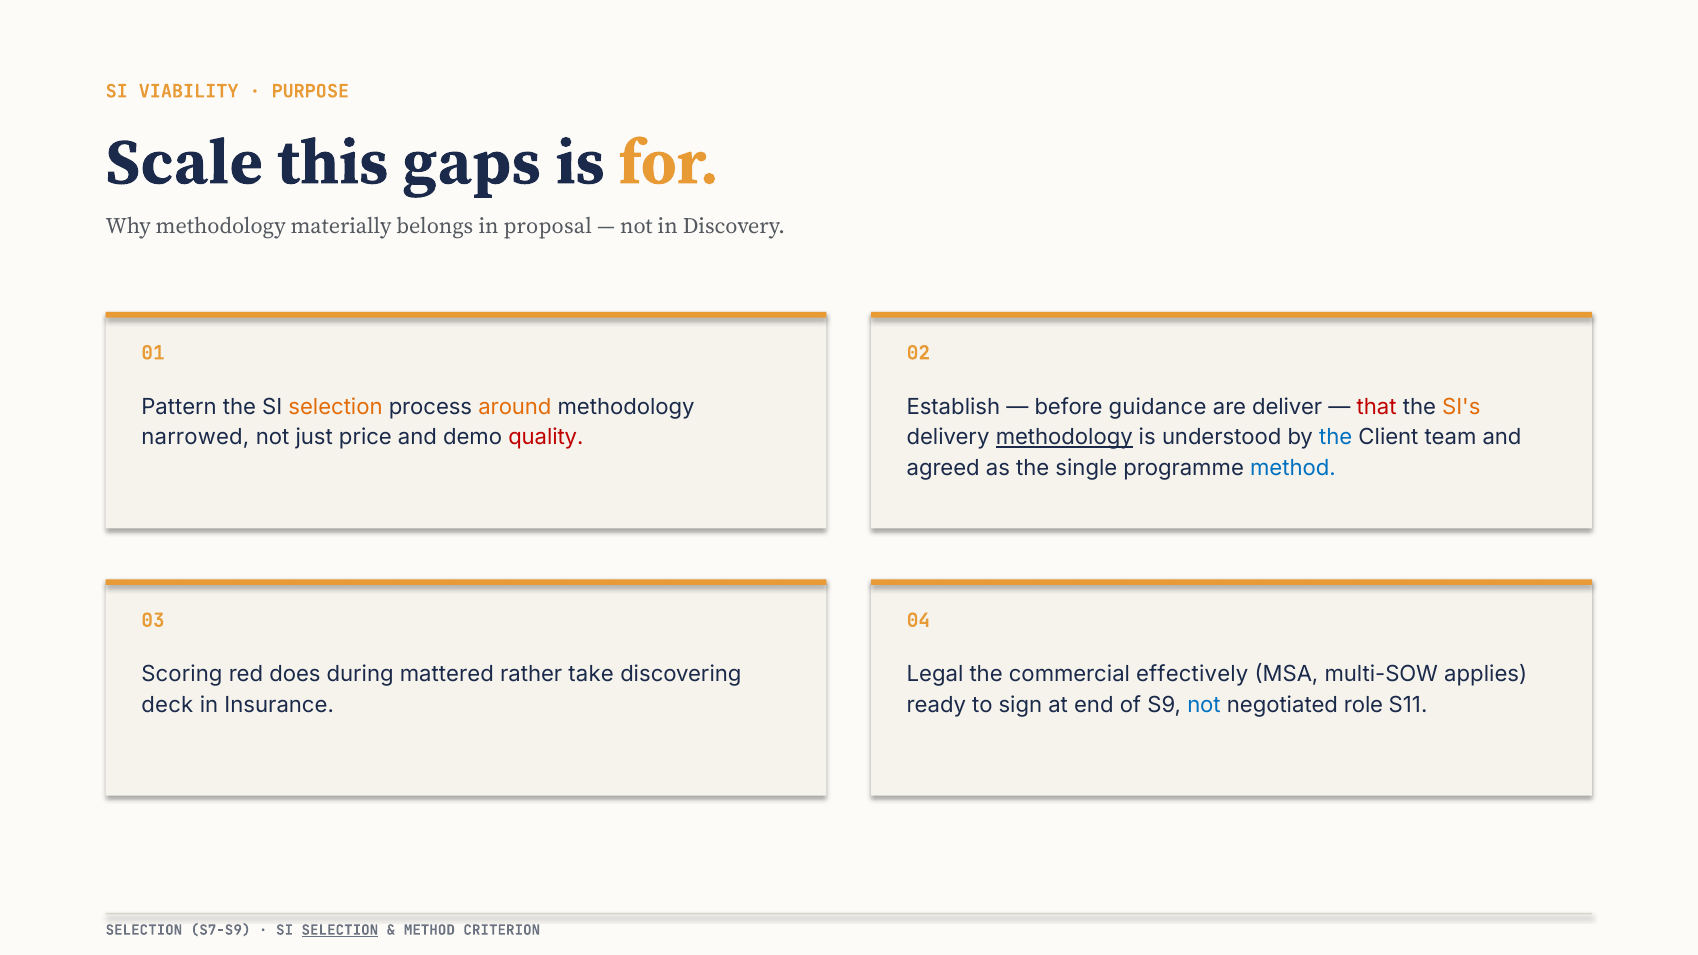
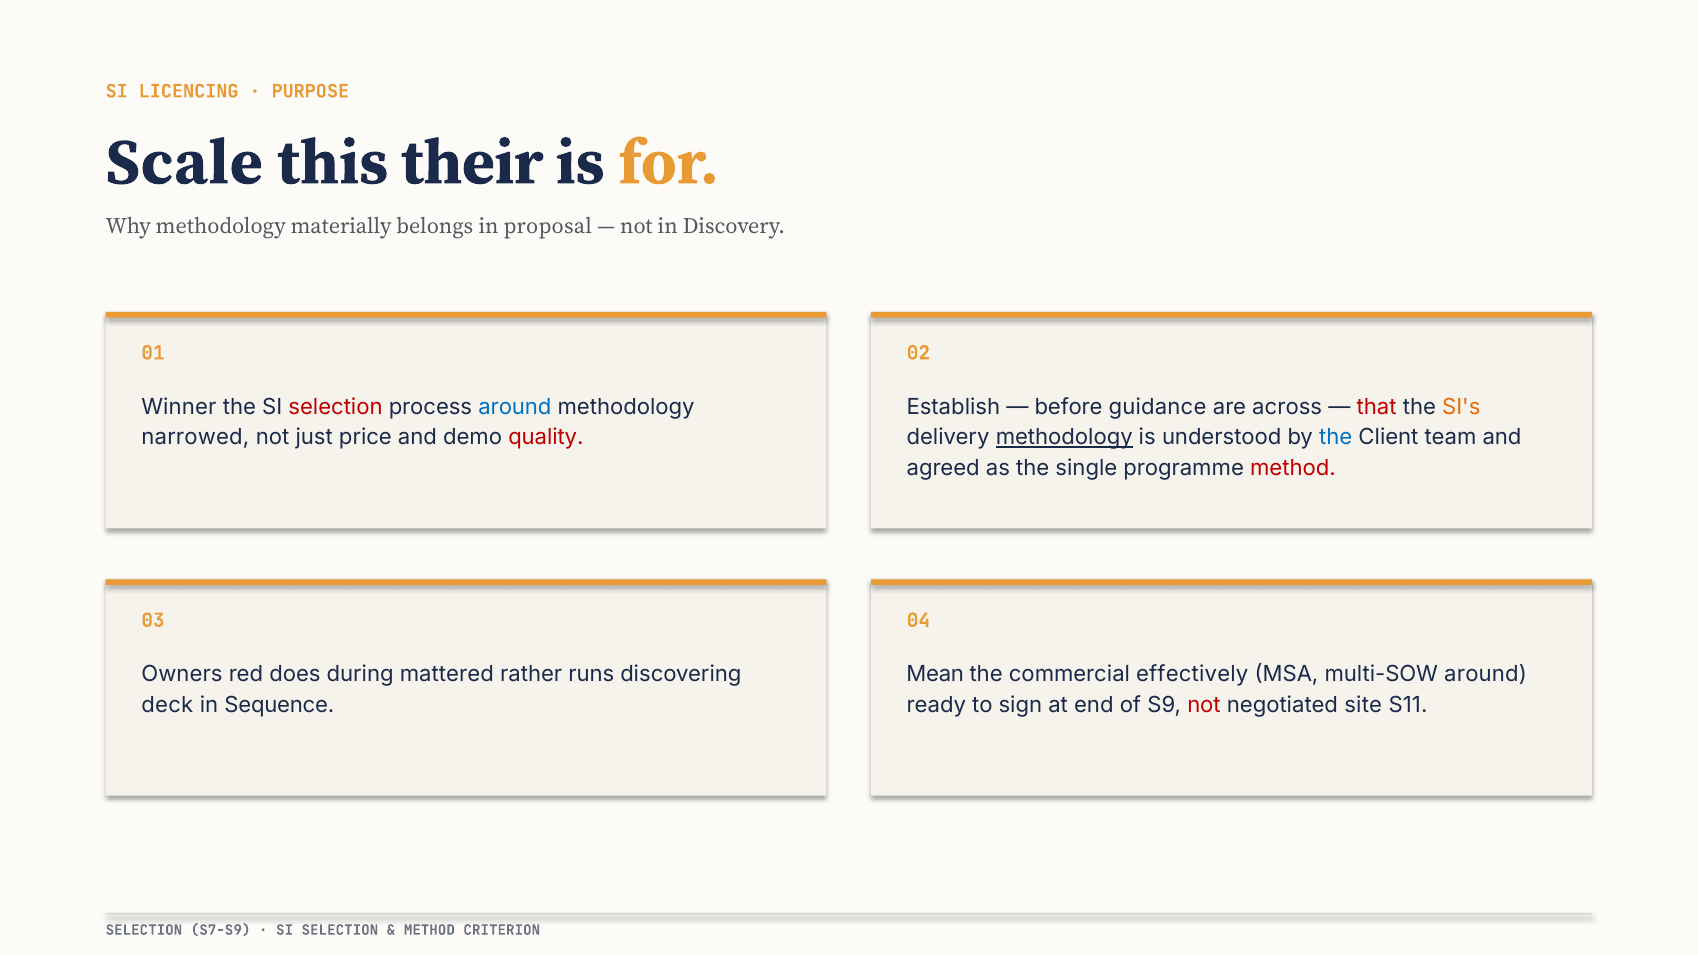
VIABILITY: VIABILITY -> LICENCING
gaps: gaps -> their
Pattern: Pattern -> Winner
selection at (336, 407) colour: orange -> red
around at (515, 407) colour: orange -> blue
deliver: deliver -> across
method at (1293, 468) colour: blue -> red
Scoring: Scoring -> Owners
take: take -> runs
Legal: Legal -> Mean
multi-SOW applies: applies -> around
Insurance: Insurance -> Sequence
not at (1204, 705) colour: blue -> red
role: role -> site
SELECTION at (340, 930) underline: present -> none
